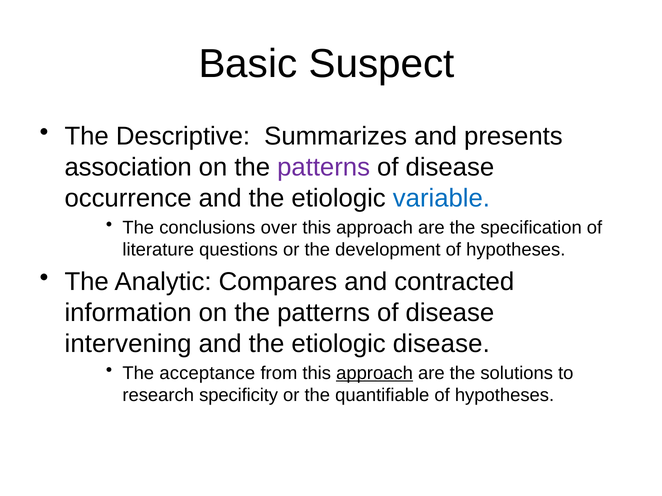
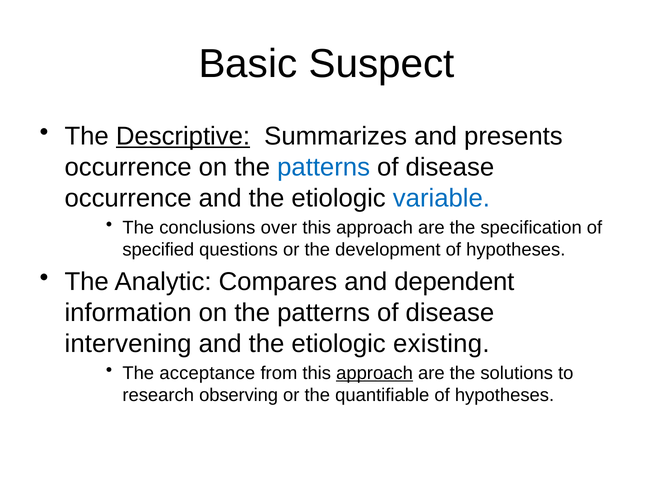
Descriptive underline: none -> present
association at (128, 167): association -> occurrence
patterns at (324, 167) colour: purple -> blue
literature: literature -> specified
contracted: contracted -> dependent
etiologic disease: disease -> existing
specificity: specificity -> observing
